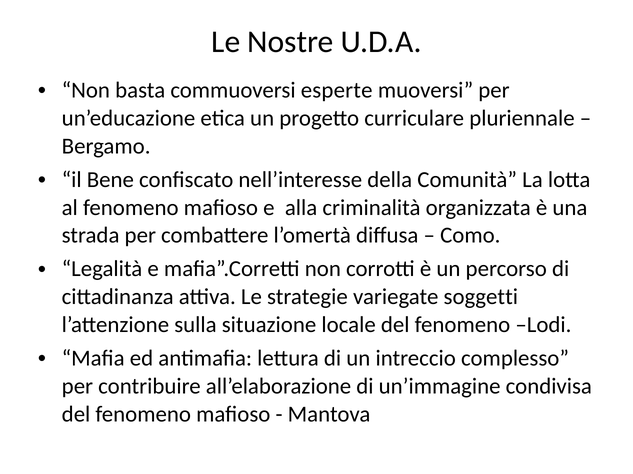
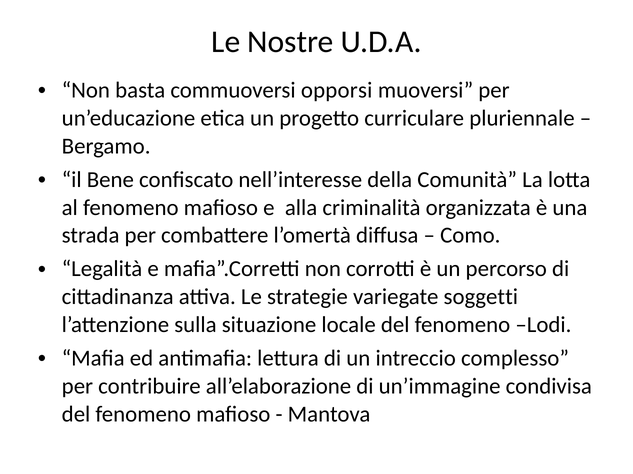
esperte: esperte -> opporsi
